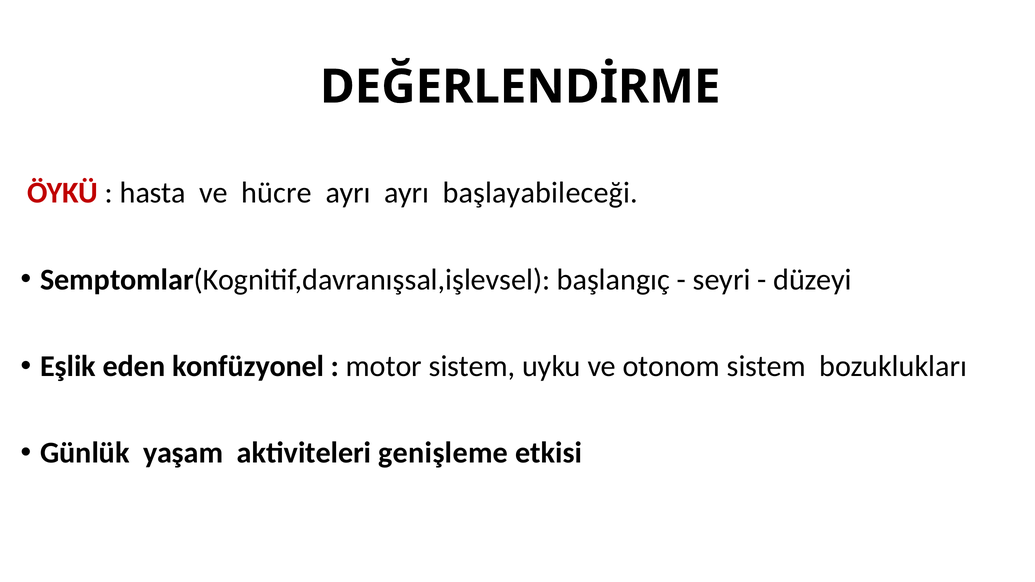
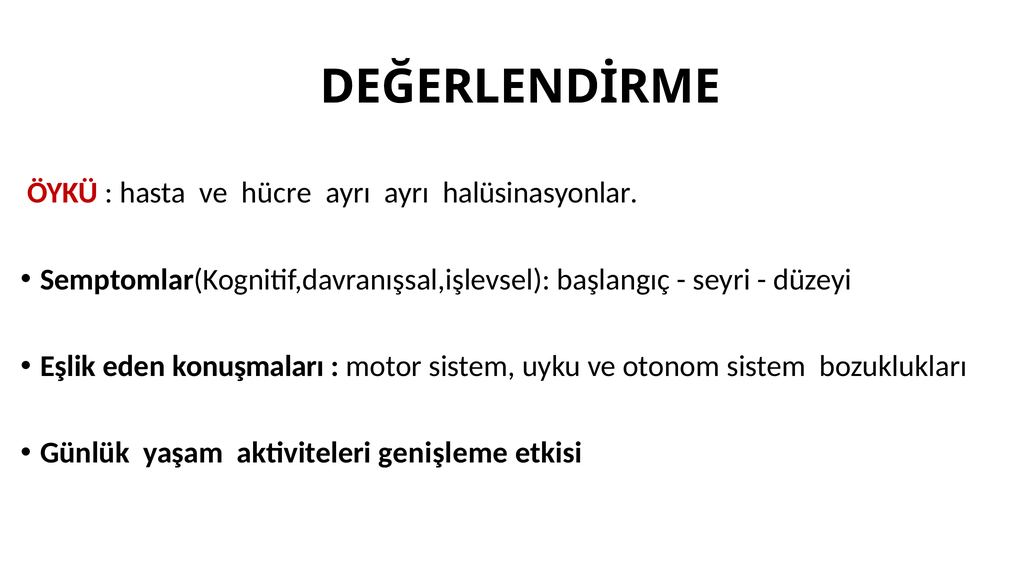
başlayabileceği: başlayabileceği -> halüsinasyonlar
konfüzyonel: konfüzyonel -> konuşmaları
